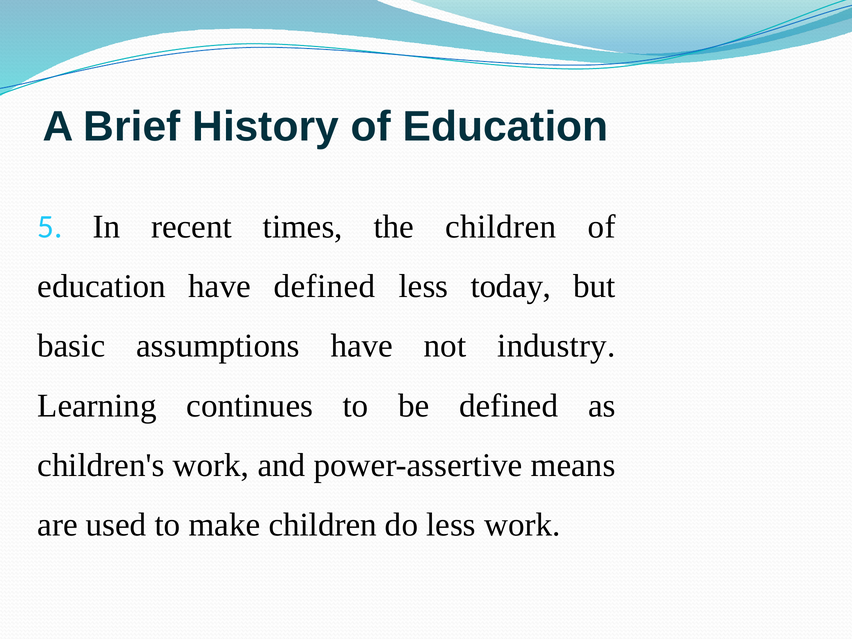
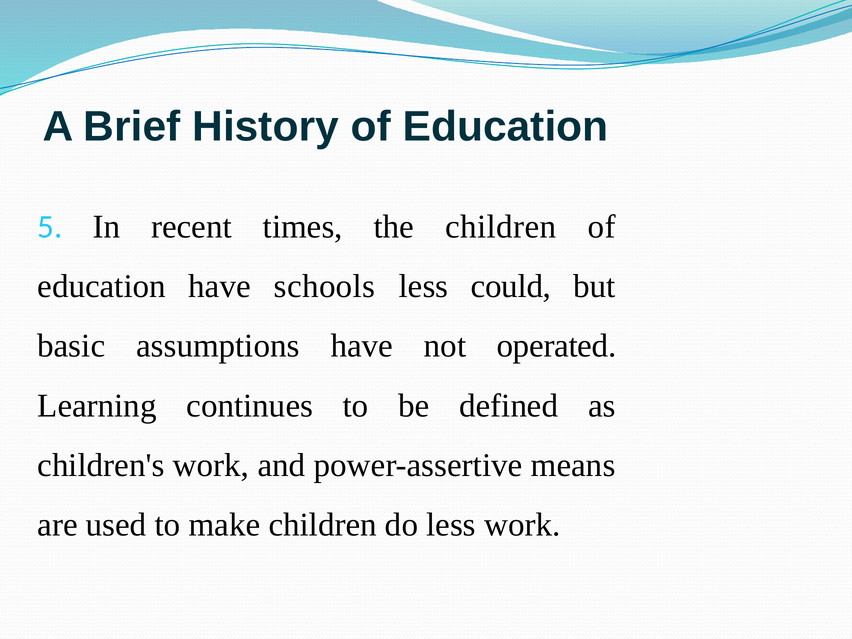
have defined: defined -> schools
today: today -> could
industry: industry -> operated
